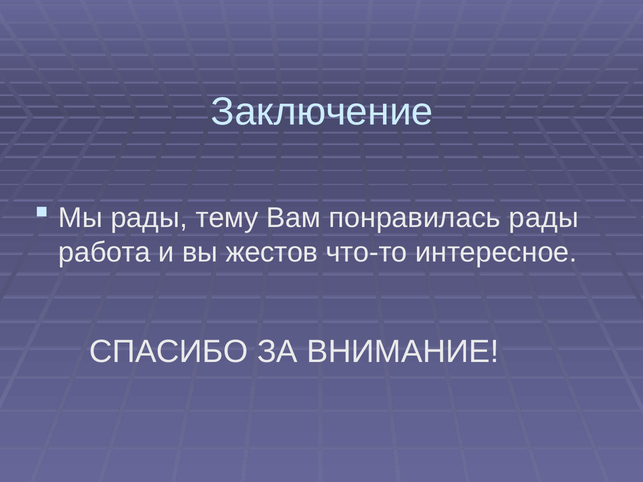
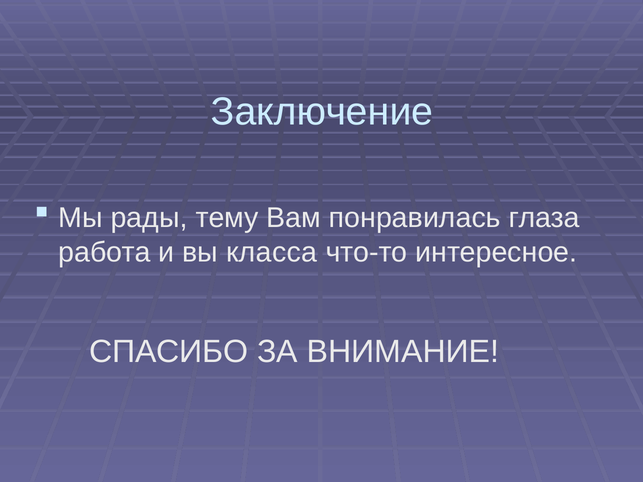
понравилась рады: рады -> глаза
жестов: жестов -> класса
